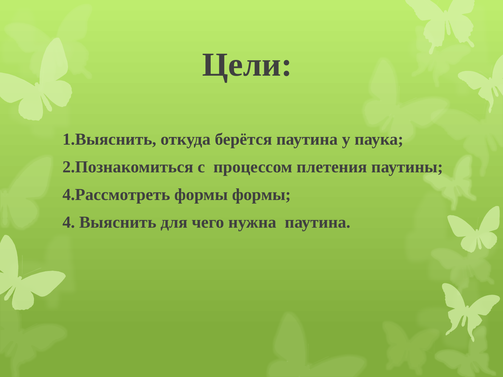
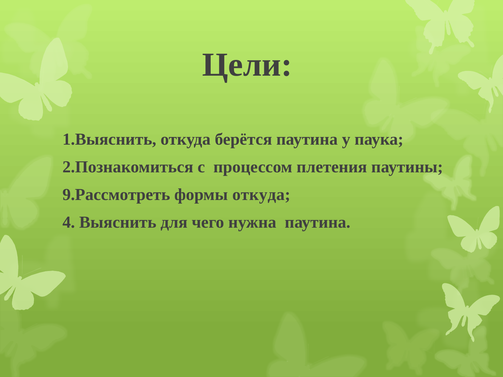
4.Рассмотреть: 4.Рассмотреть -> 9.Рассмотреть
формы формы: формы -> откуда
